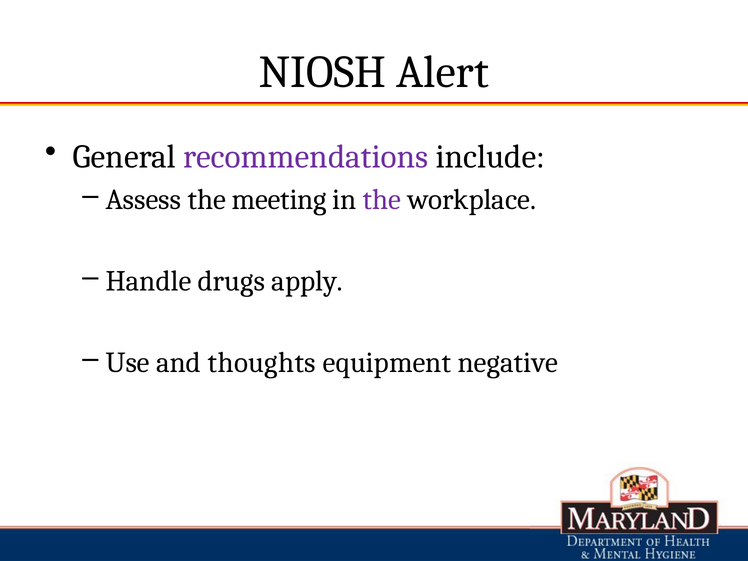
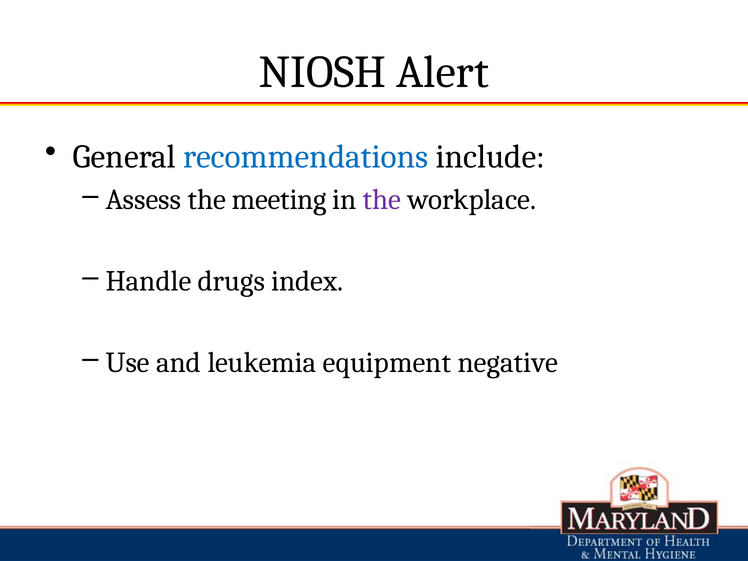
recommendations colour: purple -> blue
apply: apply -> index
thoughts: thoughts -> leukemia
